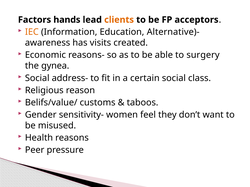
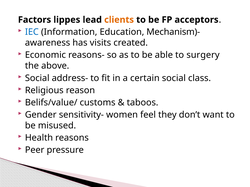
hands: hands -> lippes
IEC colour: orange -> blue
Alternative)-: Alternative)- -> Mechanism)-
gynea: gynea -> above
